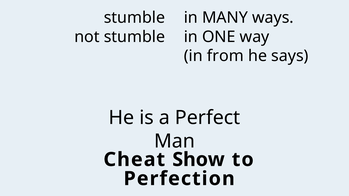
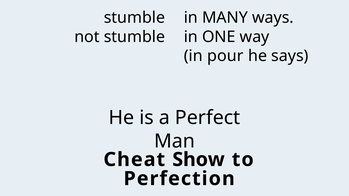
from: from -> pour
